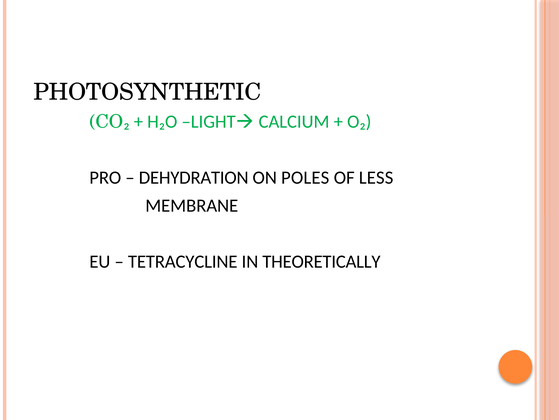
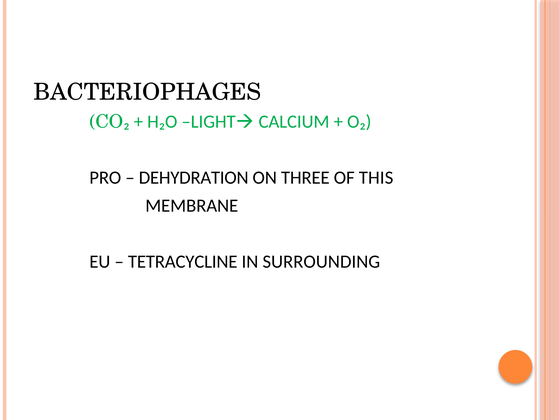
PHOTOSYNTHETIC: PHOTOSYNTHETIC -> BACTERIOPHAGES
POLES: POLES -> THREE
LESS: LESS -> THIS
THEORETICALLY: THEORETICALLY -> SURROUNDING
